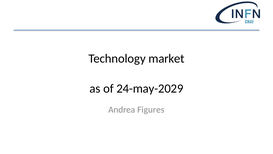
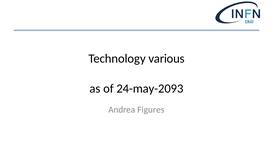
market: market -> various
24-may-2029: 24-may-2029 -> 24-may-2093
